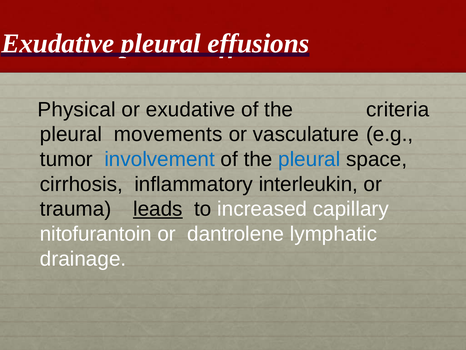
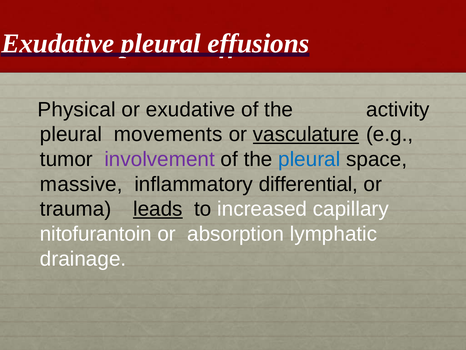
criteria: criteria -> activity
vasculature underline: none -> present
involvement colour: blue -> purple
cirrhosis: cirrhosis -> massive
interleukin: interleukin -> differential
dantrolene: dantrolene -> absorption
